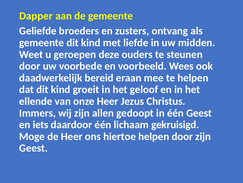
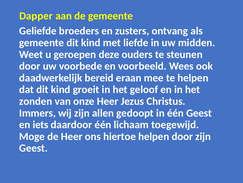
ellende: ellende -> zonden
gekruisigd: gekruisigd -> toegewijd
